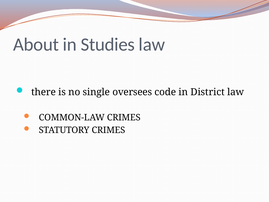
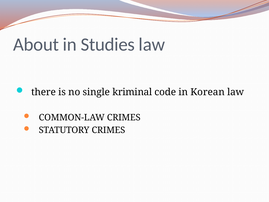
oversees: oversees -> kriminal
District: District -> Korean
